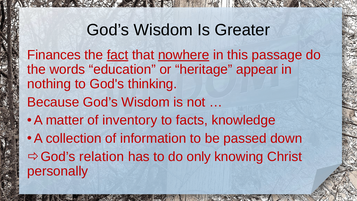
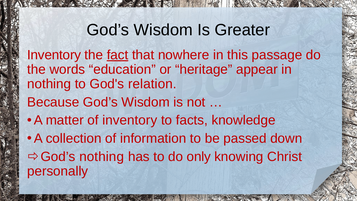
Finances at (54, 55): Finances -> Inventory
nowhere underline: present -> none
thinking: thinking -> relation
God’s relation: relation -> nothing
